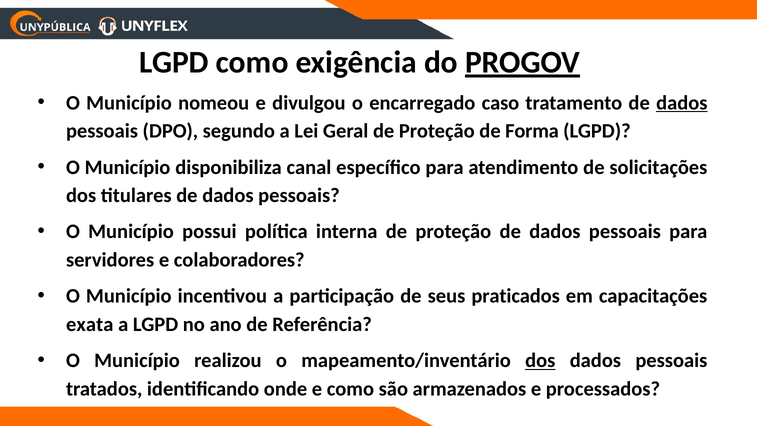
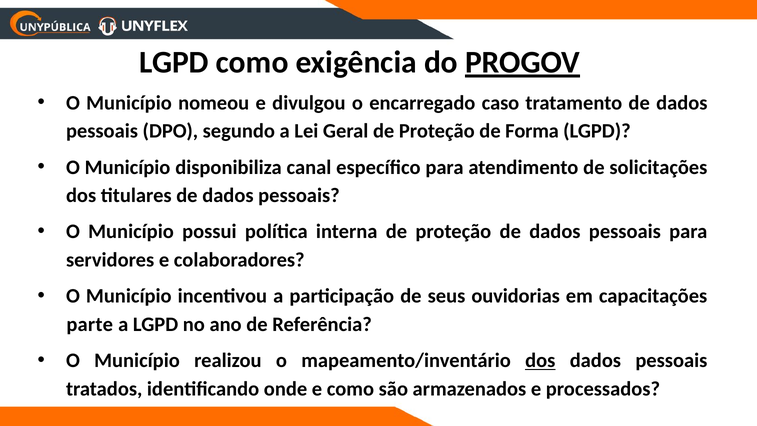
dados at (682, 103) underline: present -> none
praticados: praticados -> ouvidorias
exata: exata -> parte
